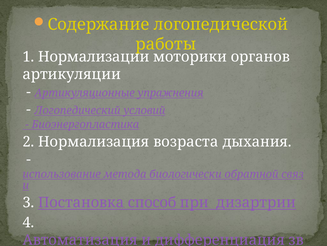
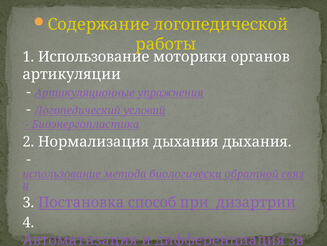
1 Нормализации: Нормализации -> Использование
Нормализация возраста: возраста -> дыхания
